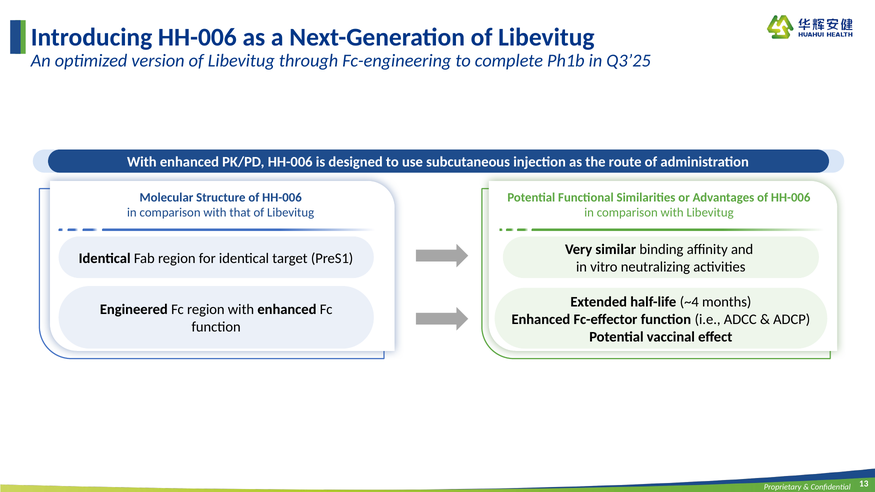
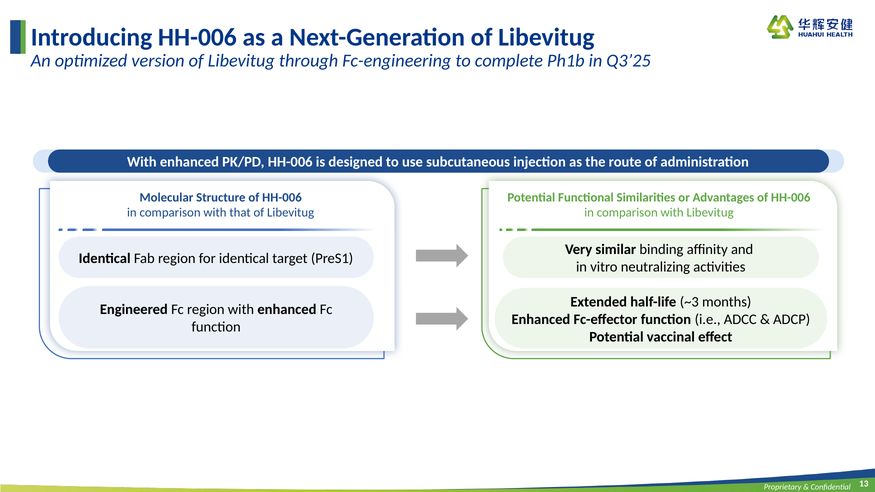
~4: ~4 -> ~3
